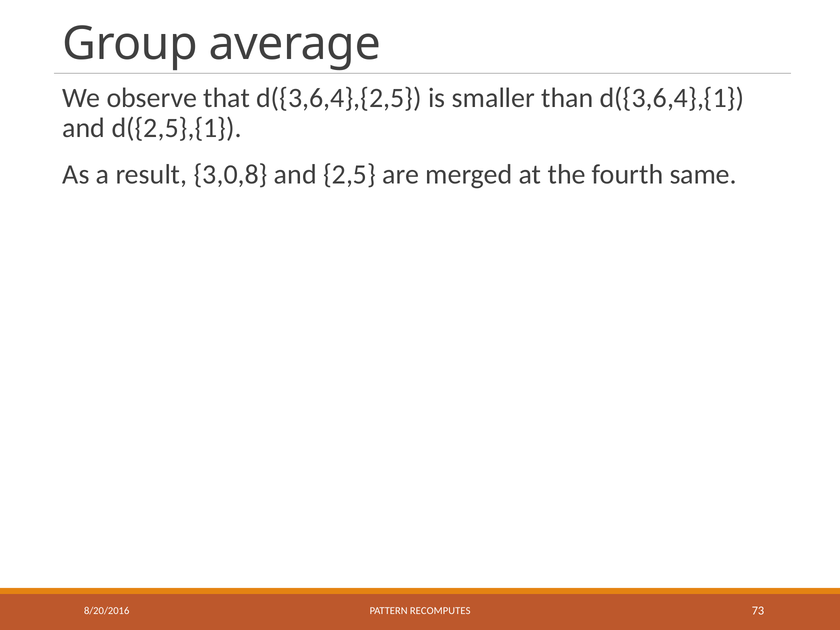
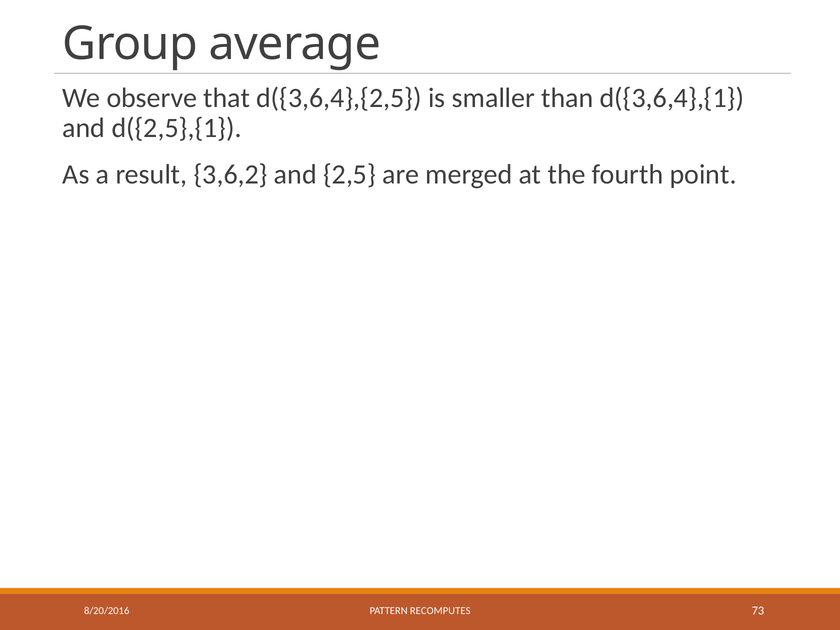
3,0,8: 3,0,8 -> 3,6,2
same: same -> point
